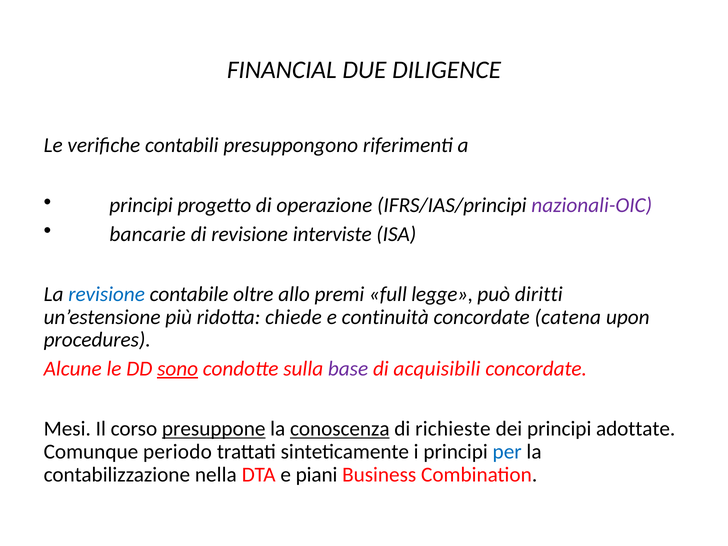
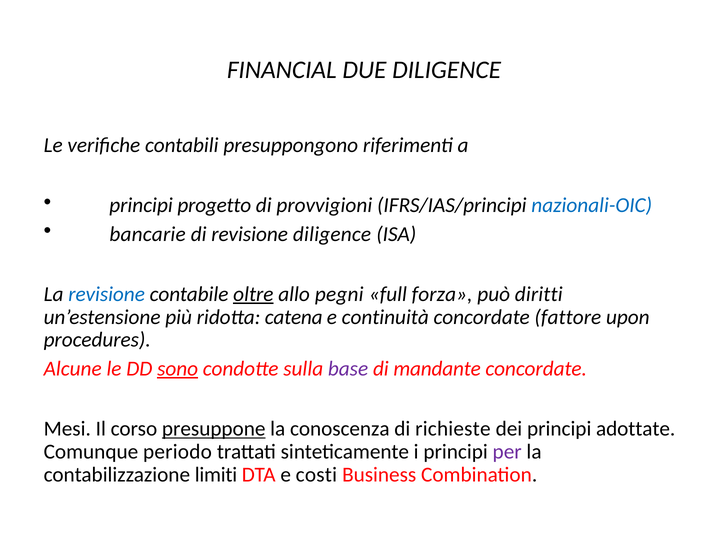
operazione: operazione -> provvigioni
nazionali-OIC colour: purple -> blue
revisione interviste: interviste -> diligence
oltre underline: none -> present
premi: premi -> pegni
legge: legge -> forza
chiede: chiede -> catena
catena: catena -> fattore
acquisibili: acquisibili -> mandante
conoscenza underline: present -> none
per colour: blue -> purple
nella: nella -> limiti
piani: piani -> costi
